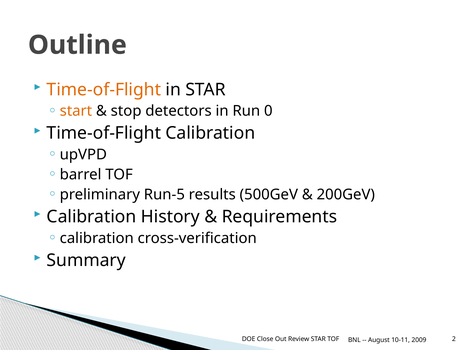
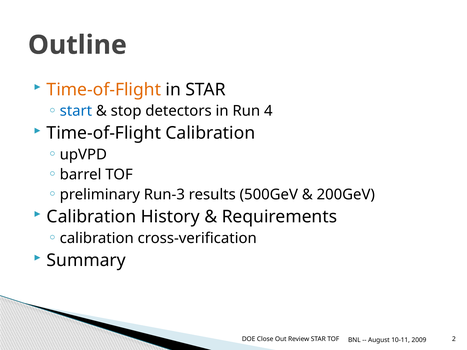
start colour: orange -> blue
0: 0 -> 4
Run-5: Run-5 -> Run-3
